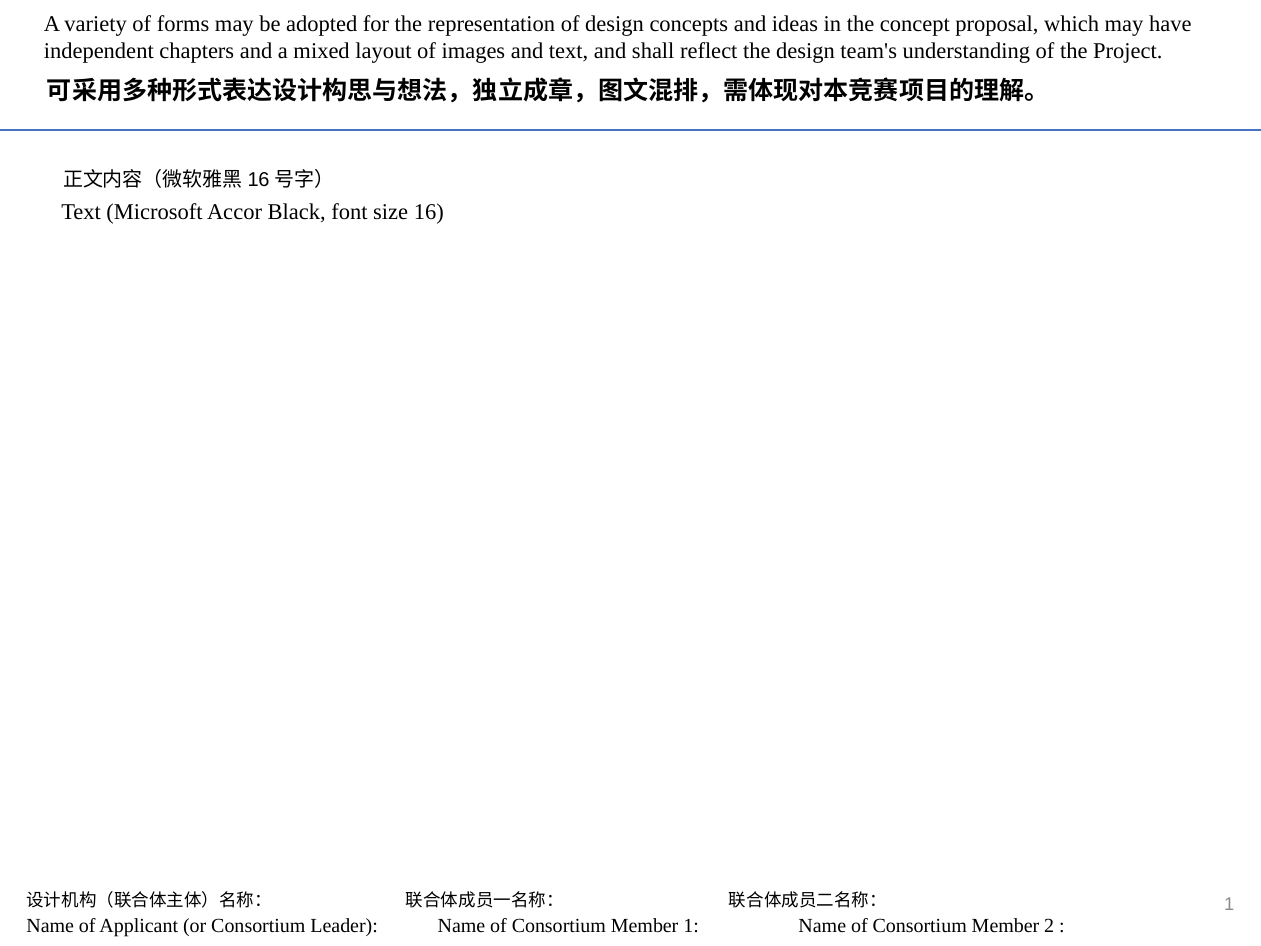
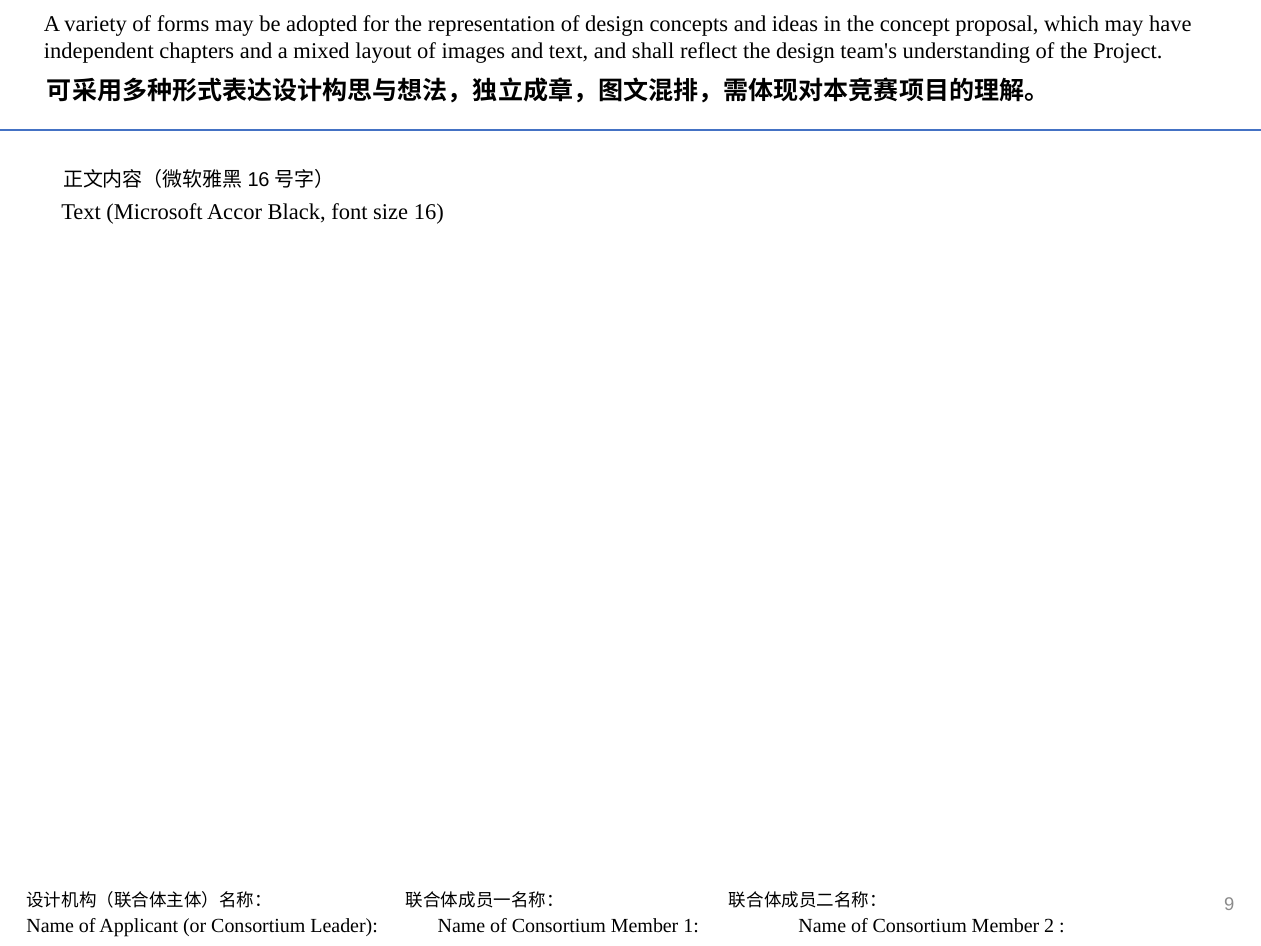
1 at (1229, 904): 1 -> 9
